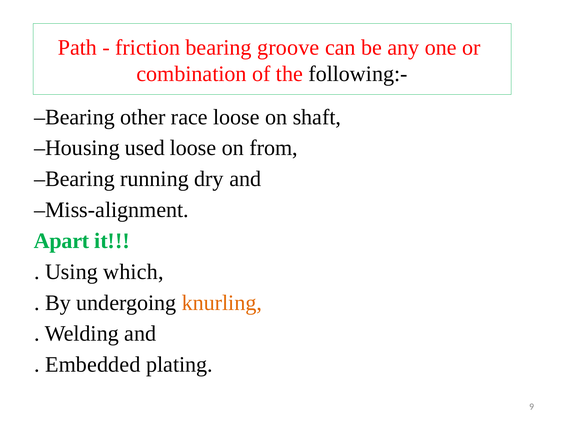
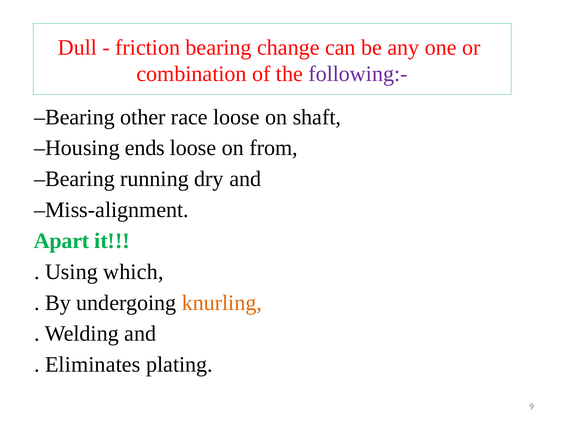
Path: Path -> Dull
groove: groove -> change
following:- colour: black -> purple
used: used -> ends
Embedded: Embedded -> Eliminates
